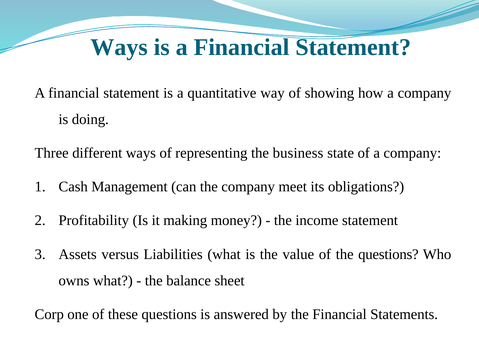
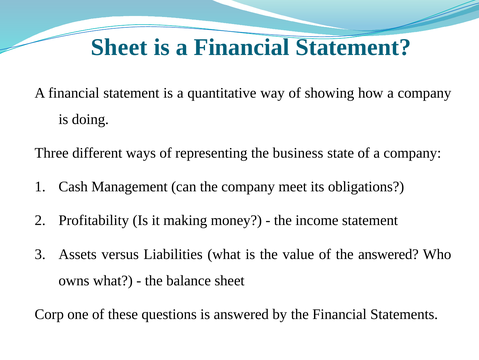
Ways at (119, 47): Ways -> Sheet
the questions: questions -> answered
